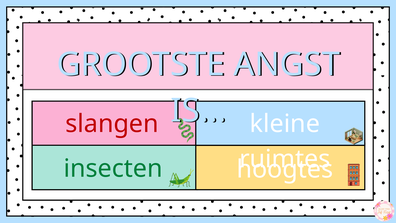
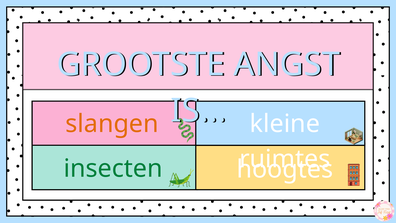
slangen colour: red -> orange
